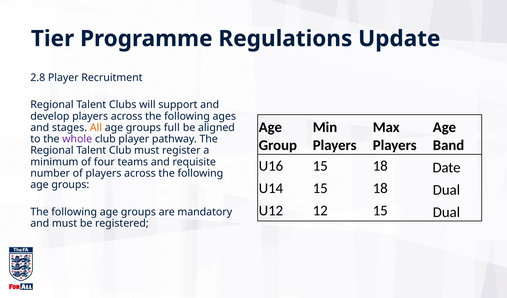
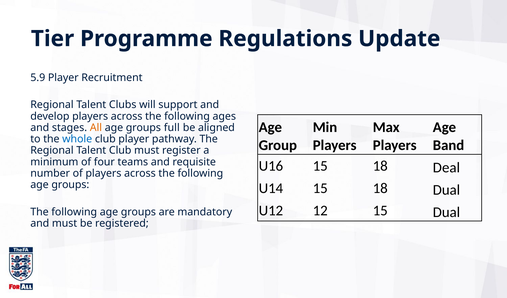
2.8: 2.8 -> 5.9
whole colour: purple -> blue
Date: Date -> Deal
